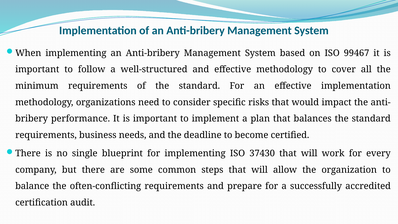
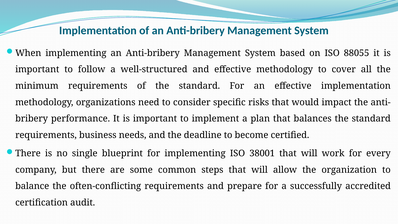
99467: 99467 -> 88055
37430: 37430 -> 38001
